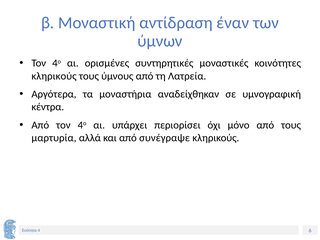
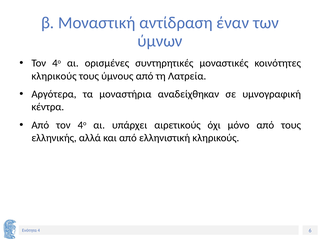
περιορίσει: περιορίσει -> αιρετικούς
μαρτυρία: μαρτυρία -> ελληνικής
συνέγραψε: συνέγραψε -> ελληνιστική
